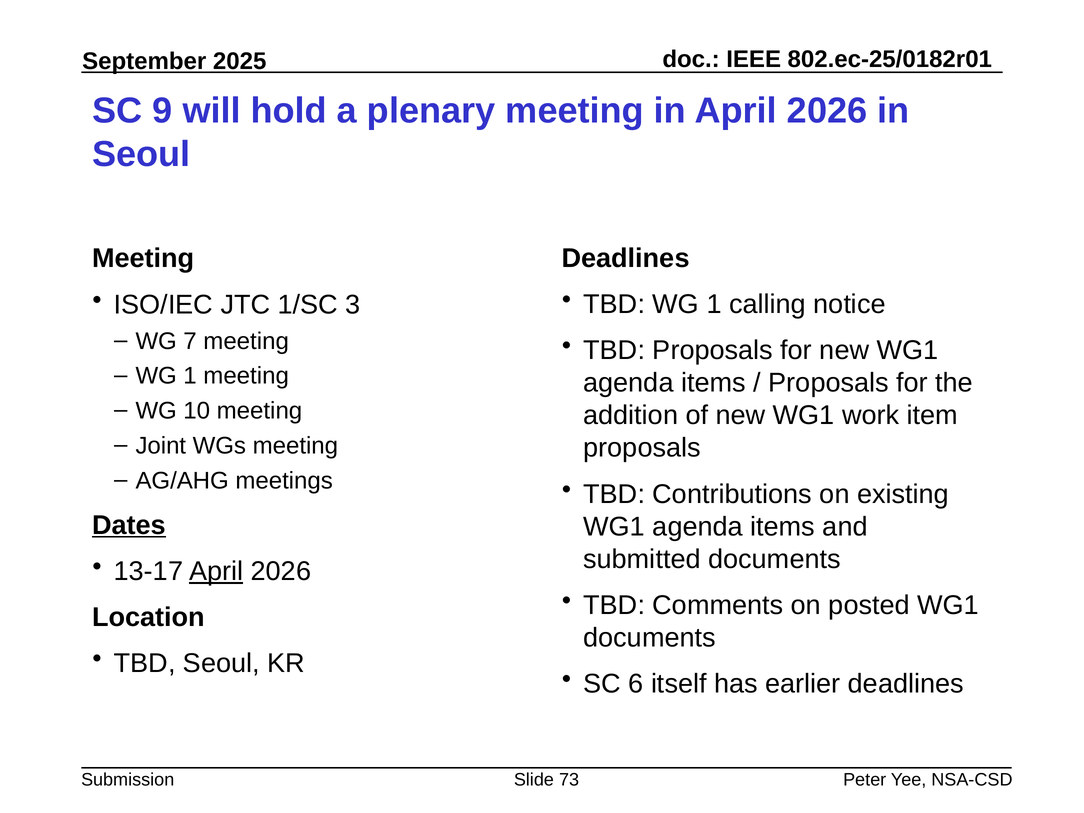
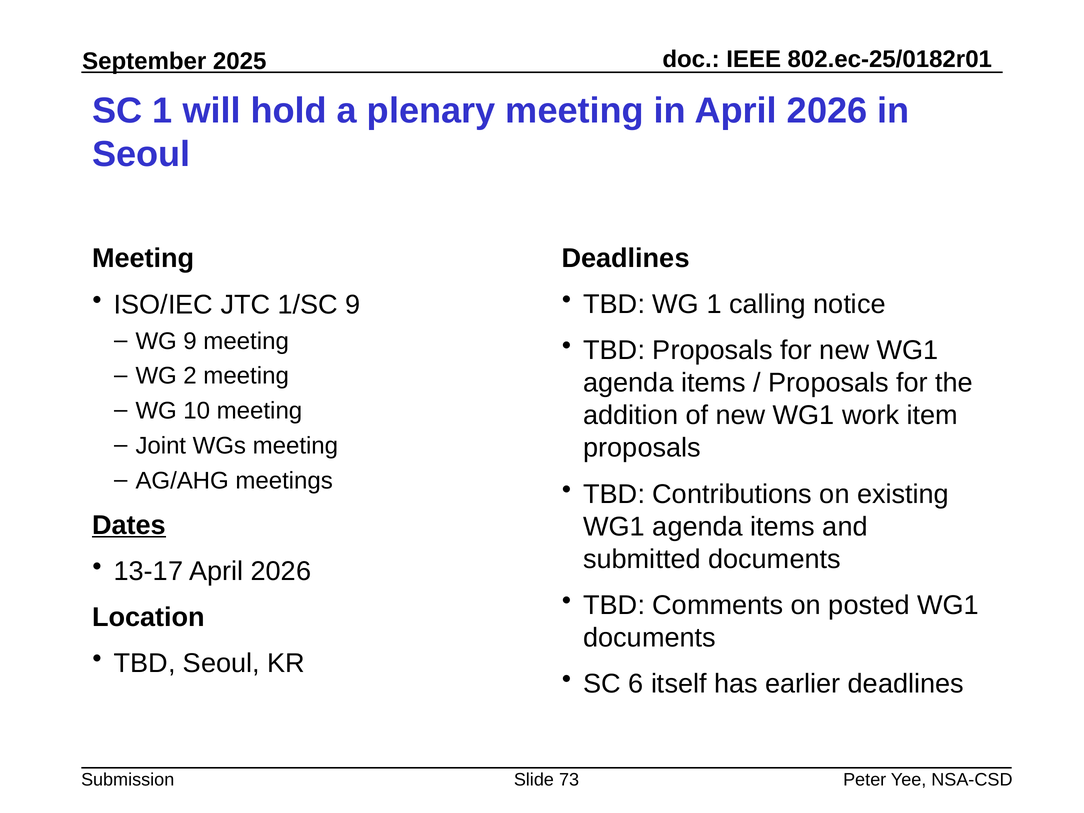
SC 9: 9 -> 1
1/SC 3: 3 -> 9
WG 7: 7 -> 9
1 at (190, 376): 1 -> 2
April at (216, 571) underline: present -> none
